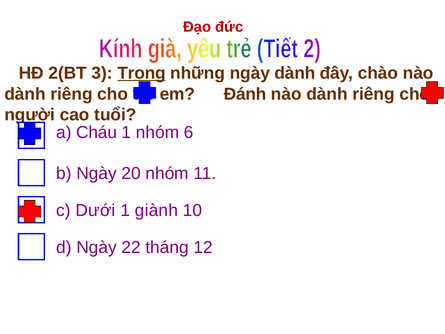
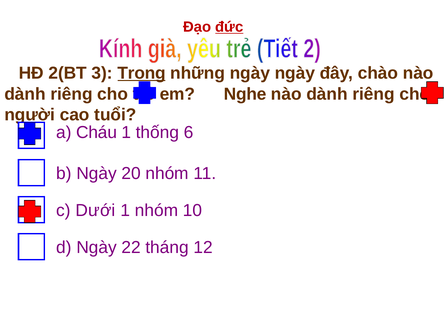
đức underline: none -> present
ngày dành: dành -> ngày
Đánh: Đánh -> Nghe
1 nhóm: nhóm -> thống
1 giành: giành -> nhóm
